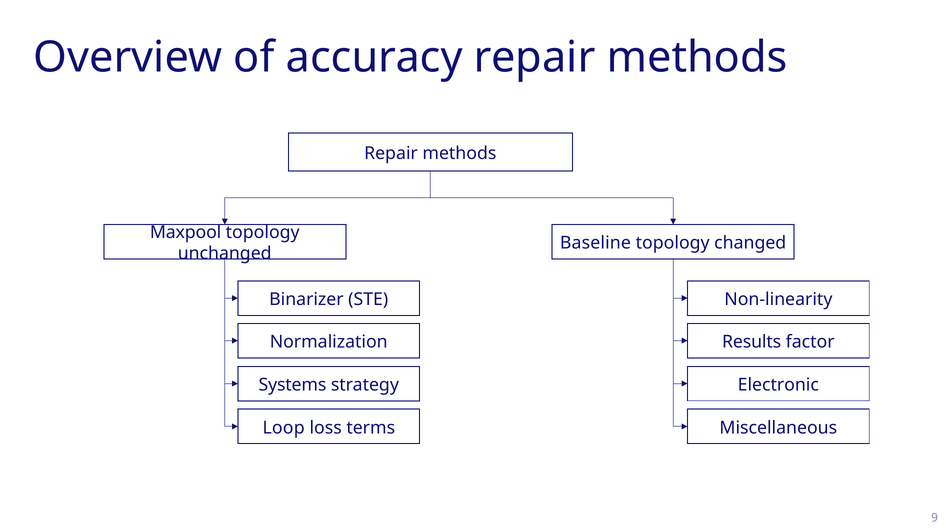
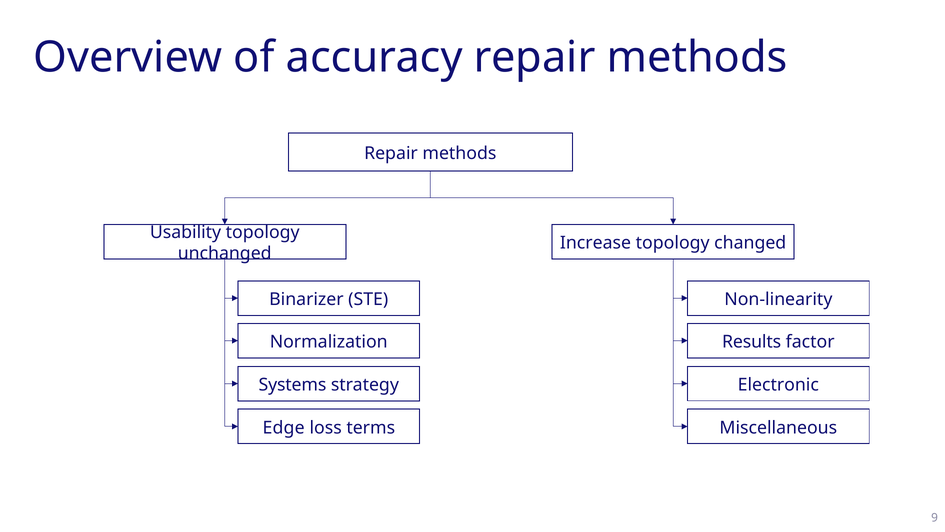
Maxpool: Maxpool -> Usability
Baseline: Baseline -> Increase
Loop: Loop -> Edge
